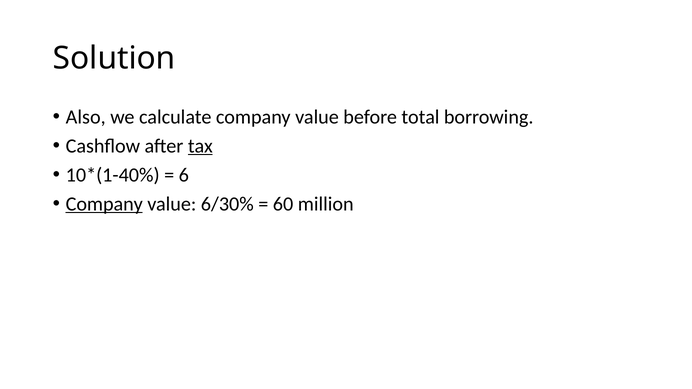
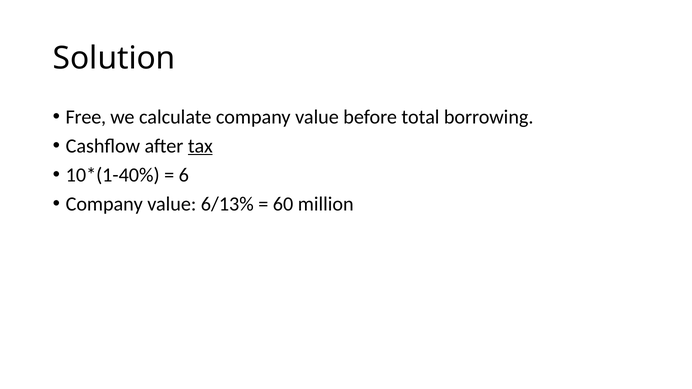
Also: Also -> Free
Company at (104, 204) underline: present -> none
6/30%: 6/30% -> 6/13%
